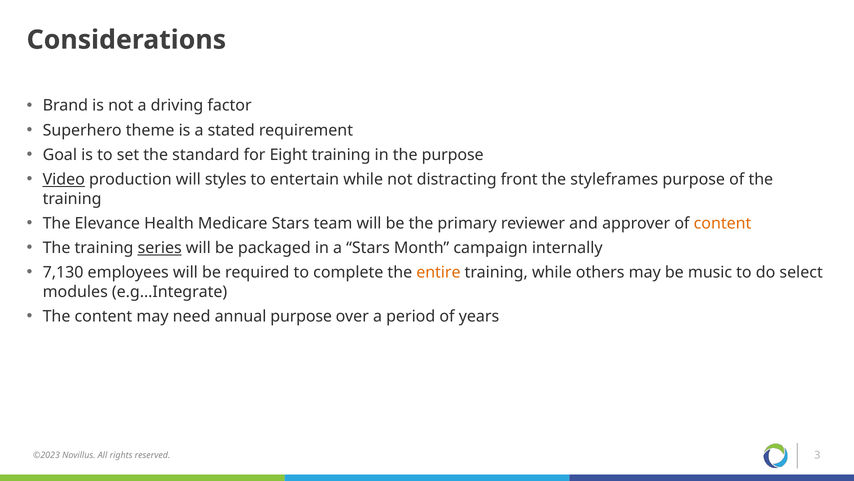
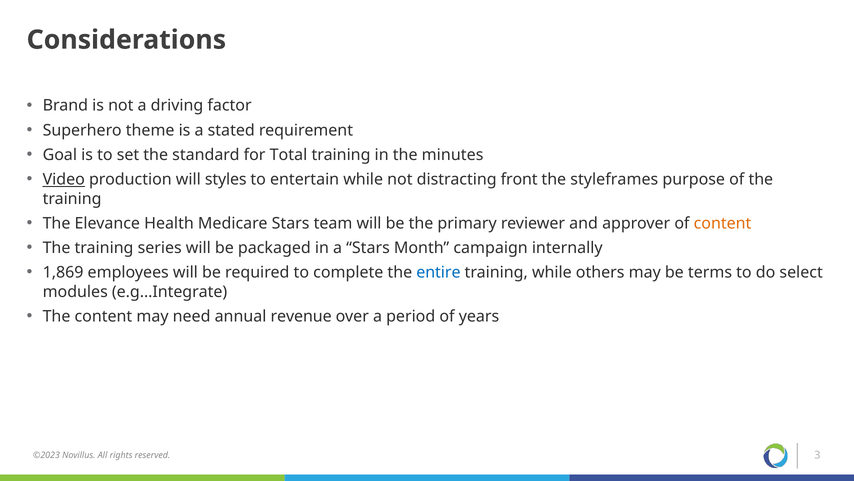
Eight: Eight -> Total
the purpose: purpose -> minutes
series underline: present -> none
7,130: 7,130 -> 1,869
entire colour: orange -> blue
music: music -> terms
annual purpose: purpose -> revenue
